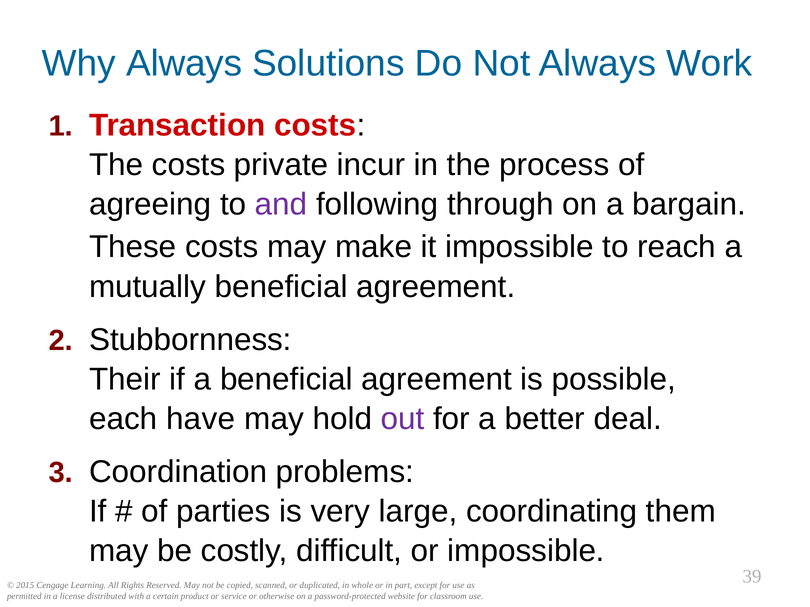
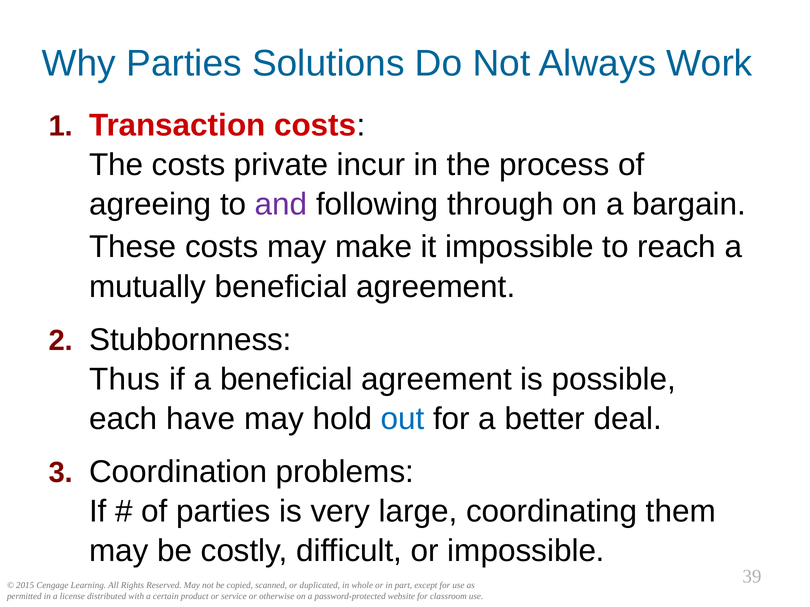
Why Always: Always -> Parties
Their: Their -> Thus
out colour: purple -> blue
